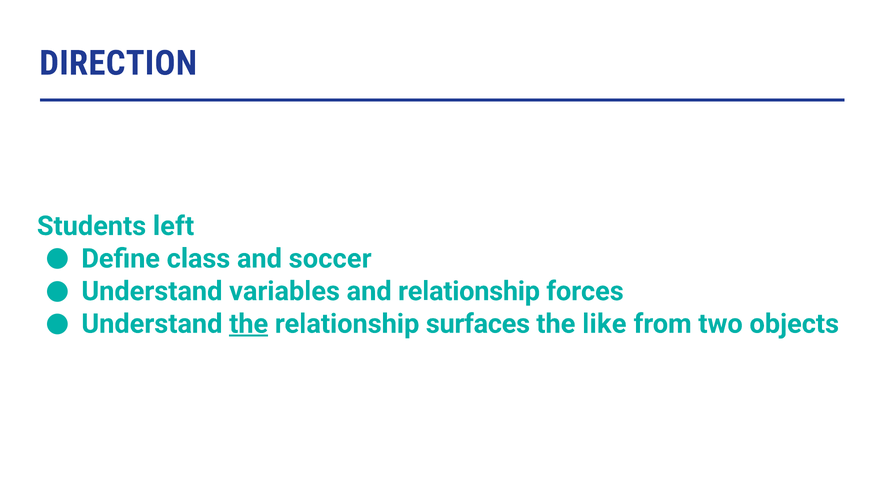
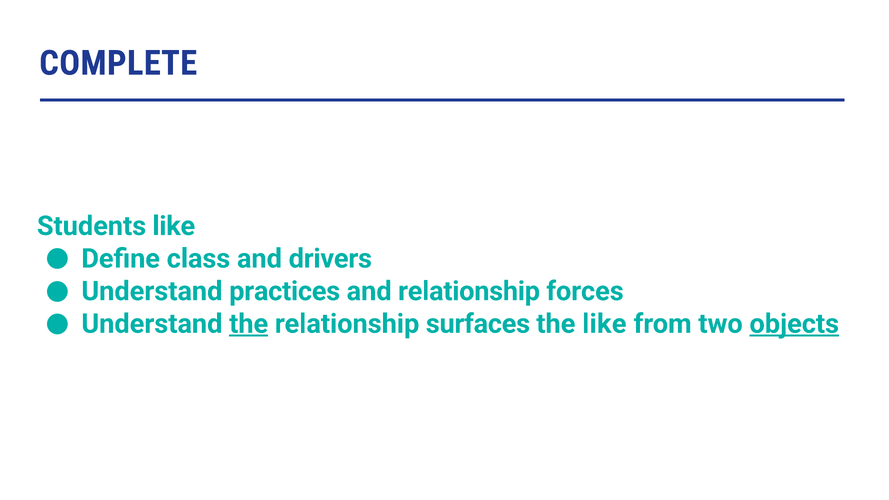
DIRECTION: DIRECTION -> COMPLETE
Students left: left -> like
soccer: soccer -> drivers
variables: variables -> practices
objects underline: none -> present
